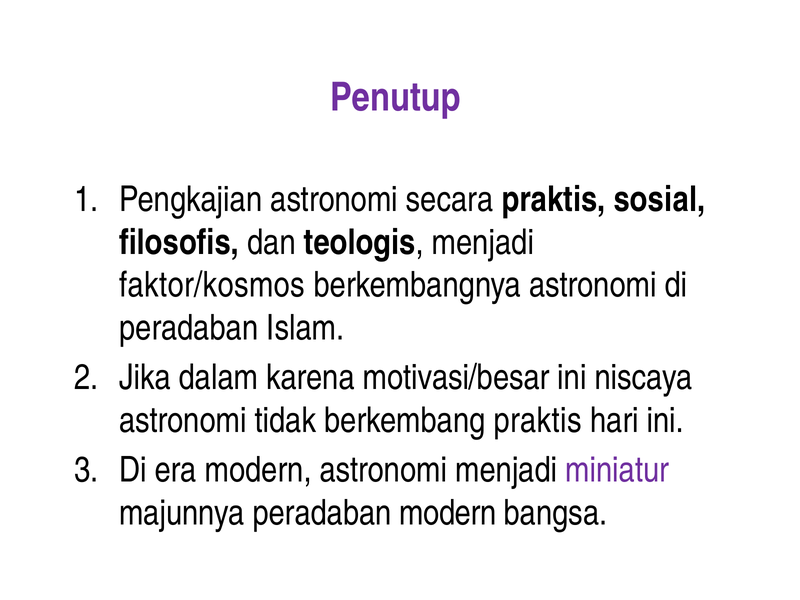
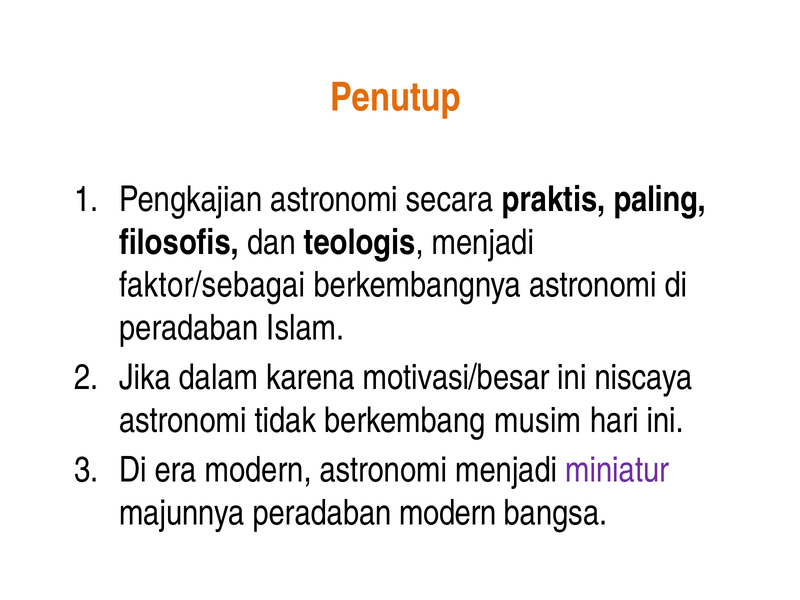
Penutup colour: purple -> orange
sosial: sosial -> paling
faktor/kosmos: faktor/kosmos -> faktor/sebagai
berkembang praktis: praktis -> musim
